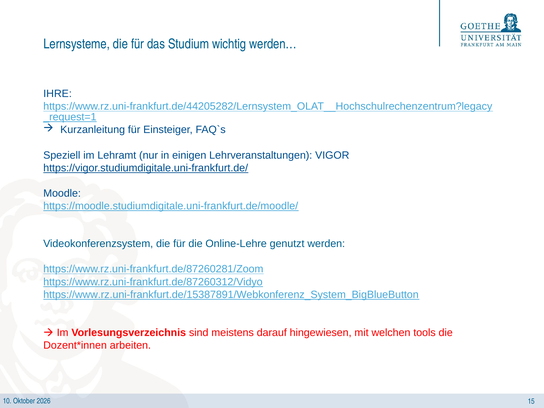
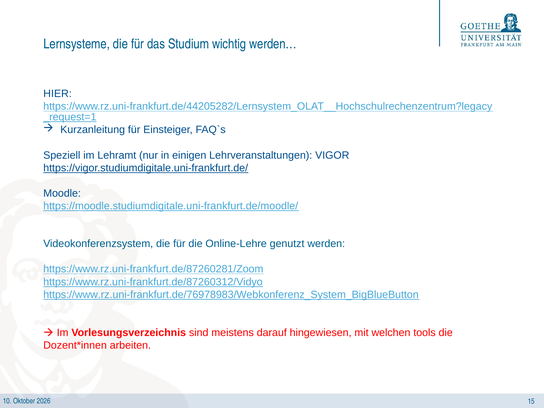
IHRE: IHRE -> HIER
https://www.rz.uni-frankfurt.de/15387891/Webkonferenz_System_BigBlueButton: https://www.rz.uni-frankfurt.de/15387891/Webkonferenz_System_BigBlueButton -> https://www.rz.uni-frankfurt.de/76978983/Webkonferenz_System_BigBlueButton
